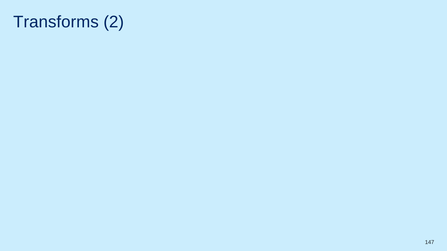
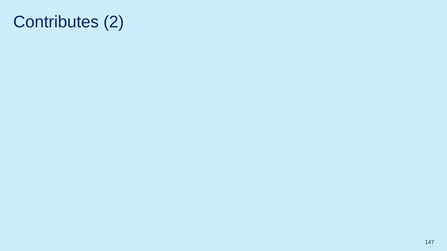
Transforms: Transforms -> Contributes
